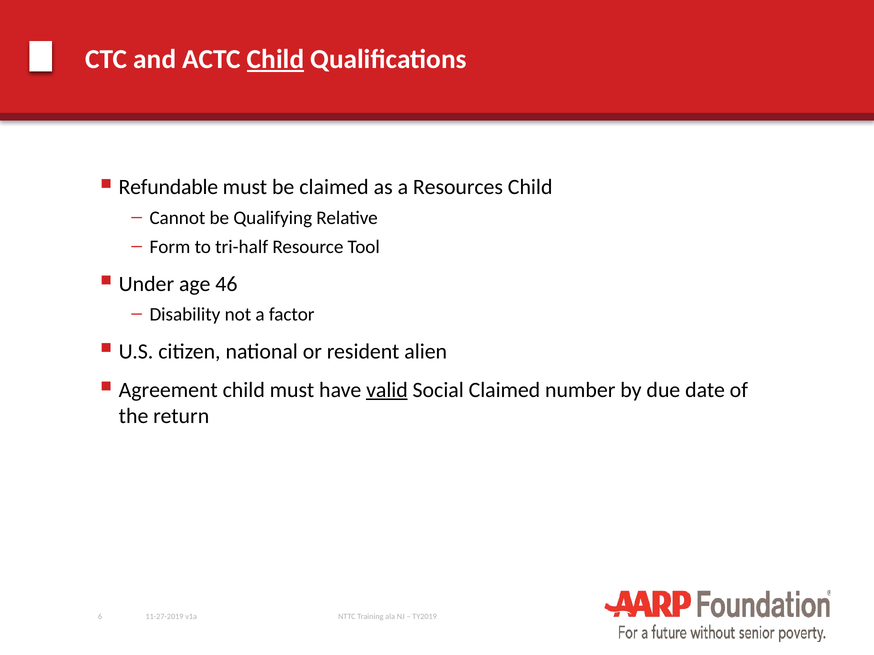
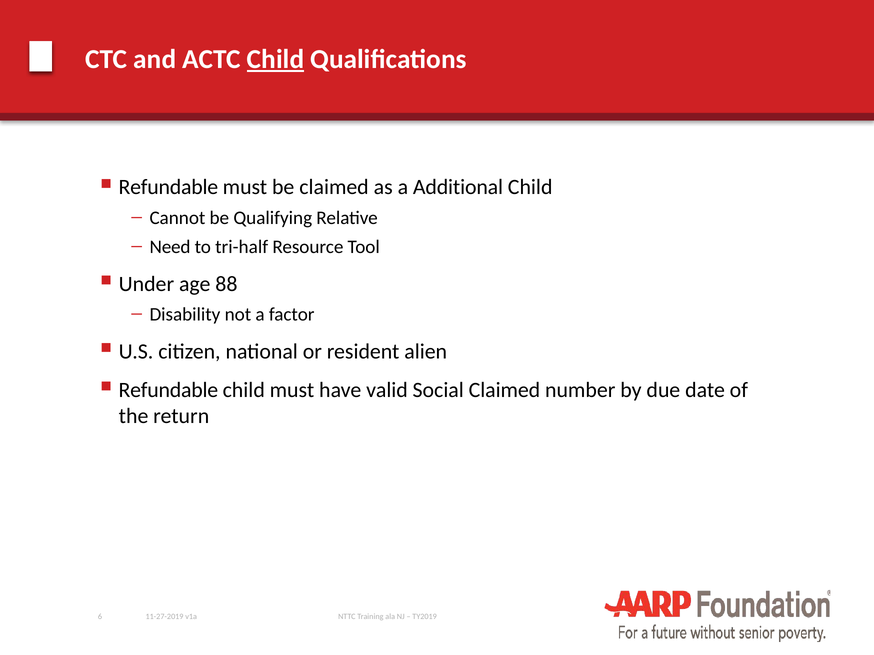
Resources: Resources -> Additional
Form: Form -> Need
46: 46 -> 88
Agreement at (168, 390): Agreement -> Refundable
valid underline: present -> none
